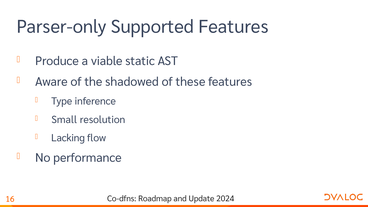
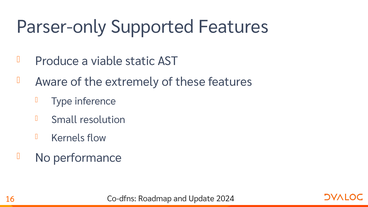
shadowed: shadowed -> extremely
Lacking: Lacking -> Kernels
